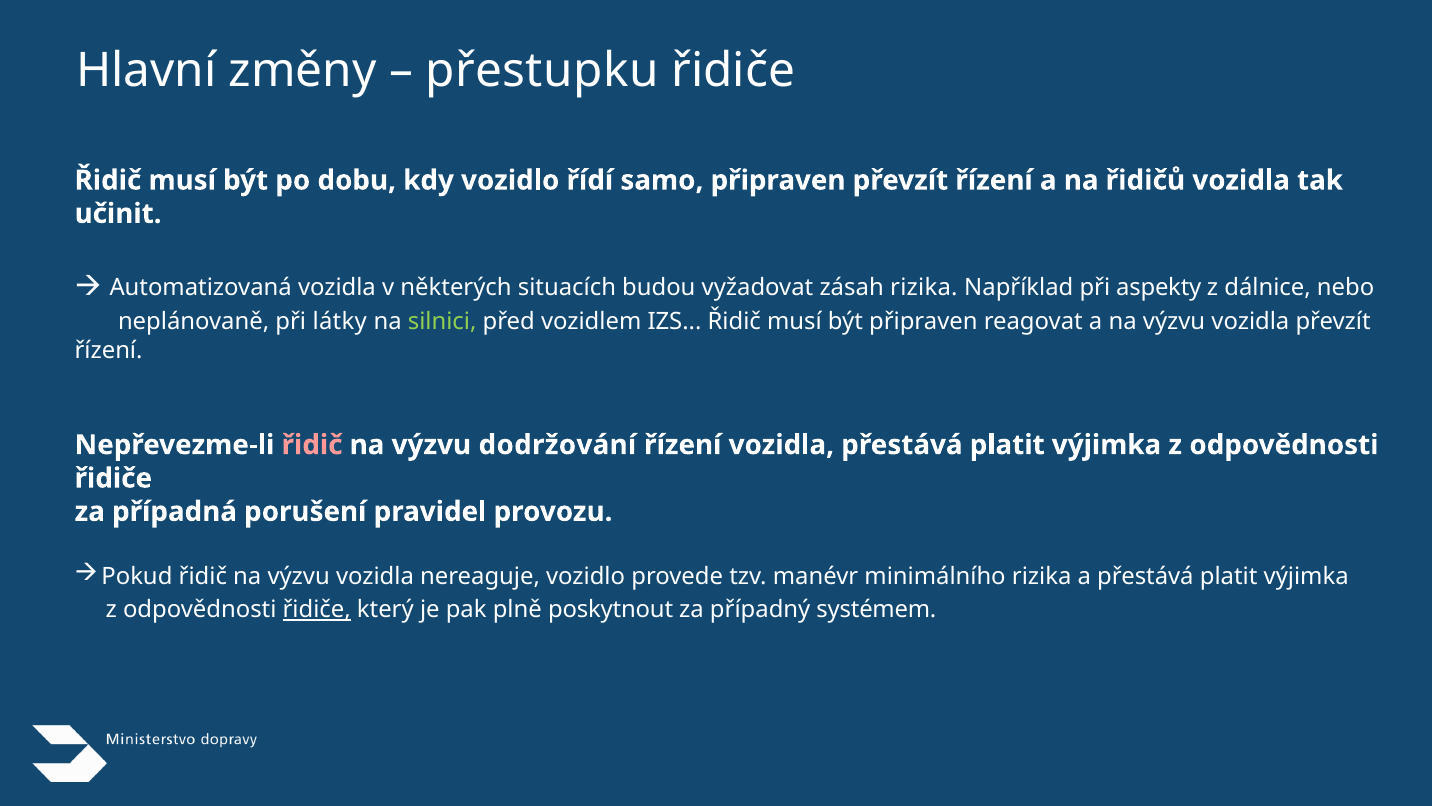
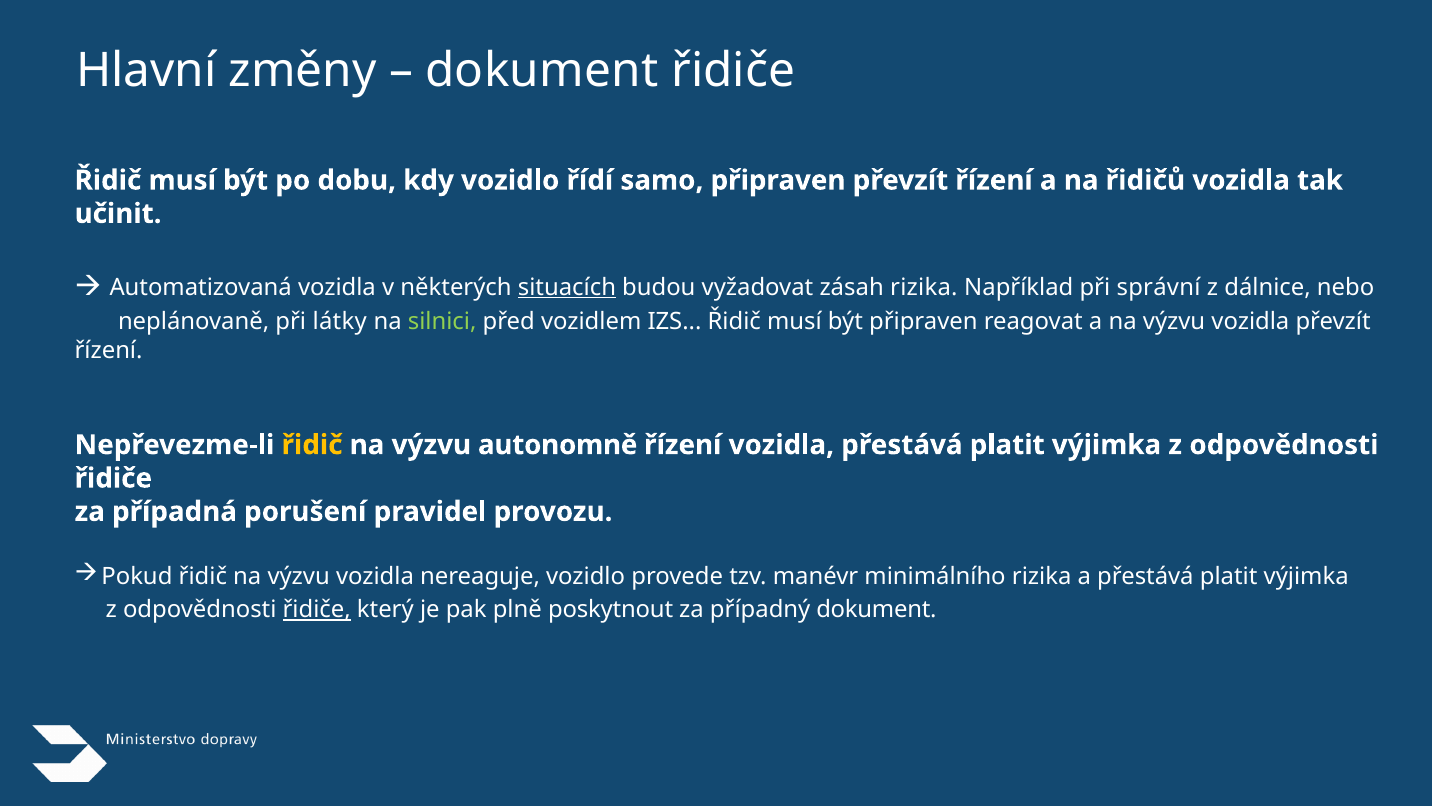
přestupku at (542, 71): přestupku -> dokument
situacích underline: none -> present
aspekty: aspekty -> správní
řidič at (312, 445) colour: pink -> yellow
dodržování: dodržování -> autonomně
případný systémem: systémem -> dokument
